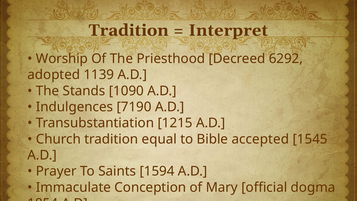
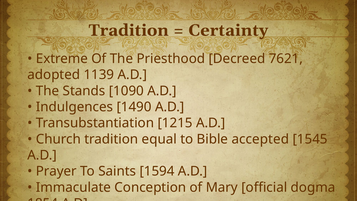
Interpret: Interpret -> Certainty
Worship: Worship -> Extreme
6292: 6292 -> 7621
7190: 7190 -> 1490
